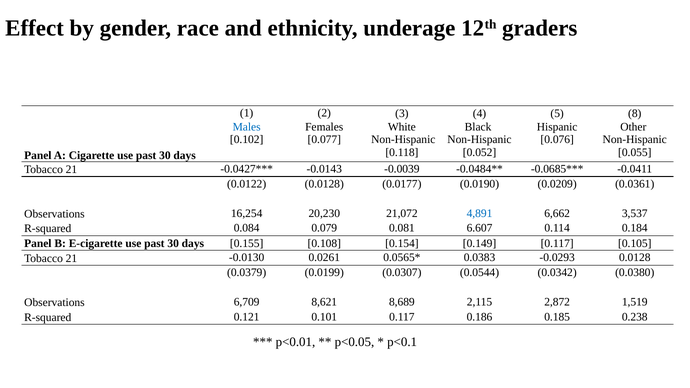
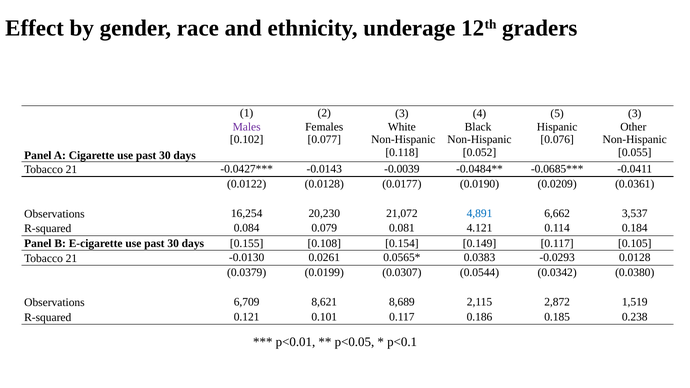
5 8: 8 -> 3
Males colour: blue -> purple
6.607: 6.607 -> 4.121
